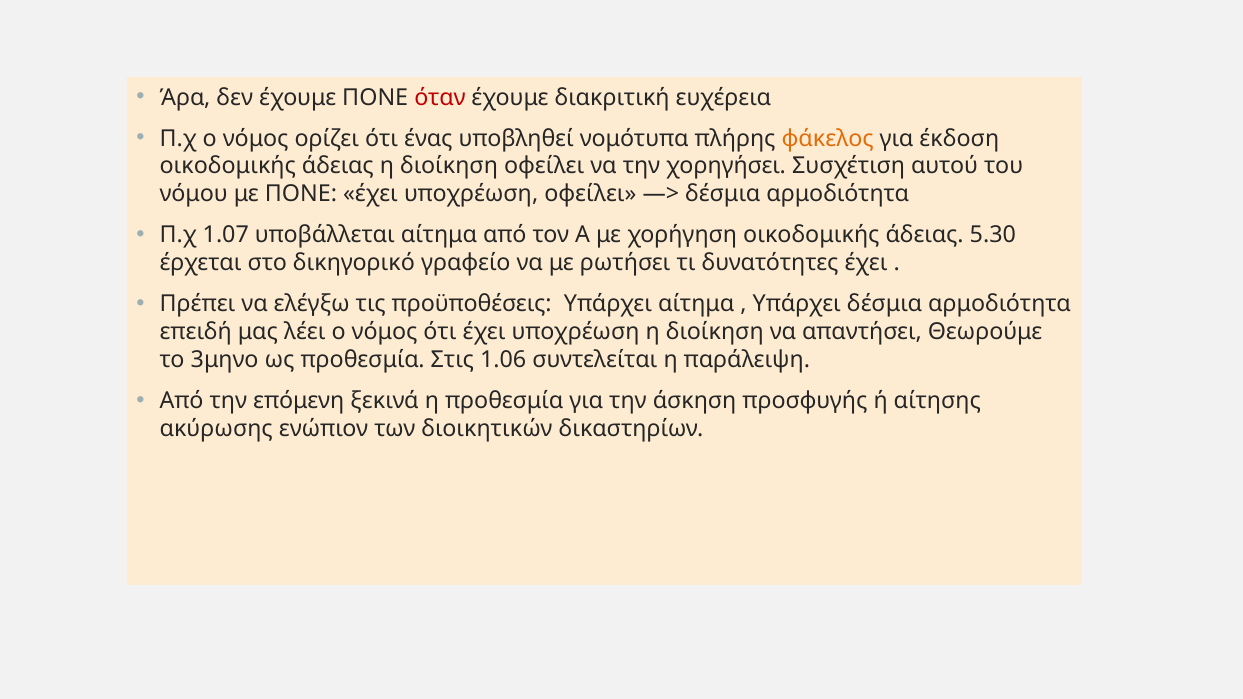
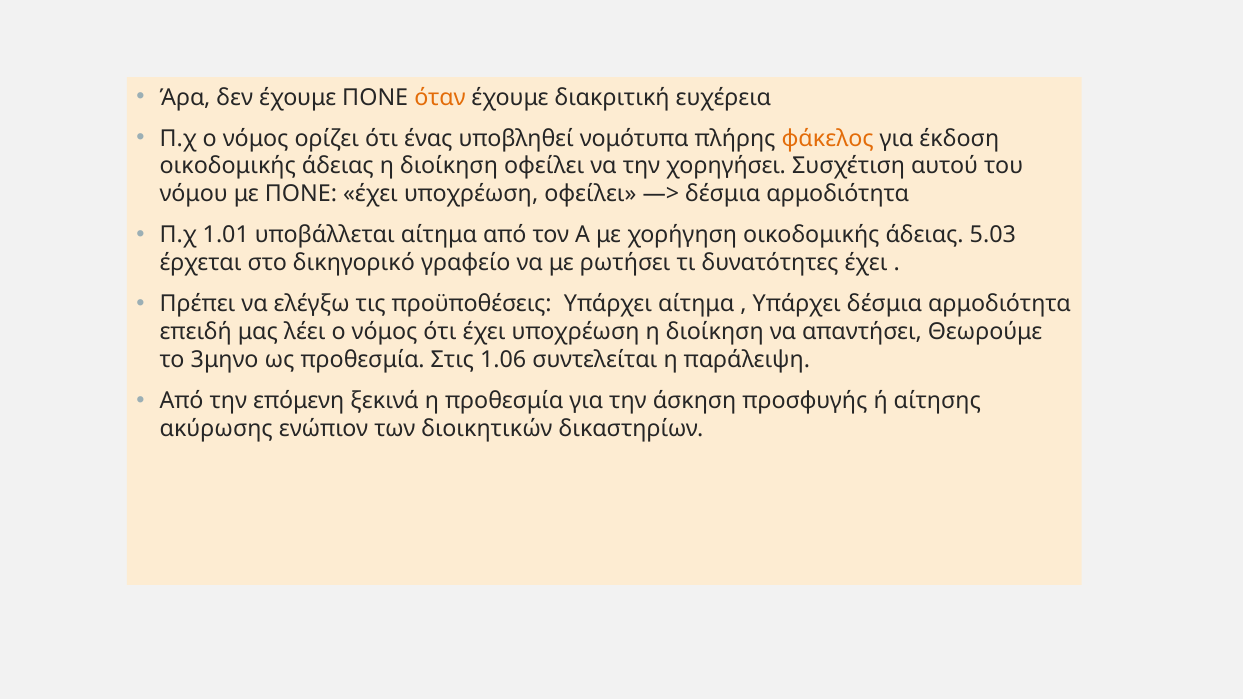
όταν colour: red -> orange
1.07: 1.07 -> 1.01
5.30: 5.30 -> 5.03
